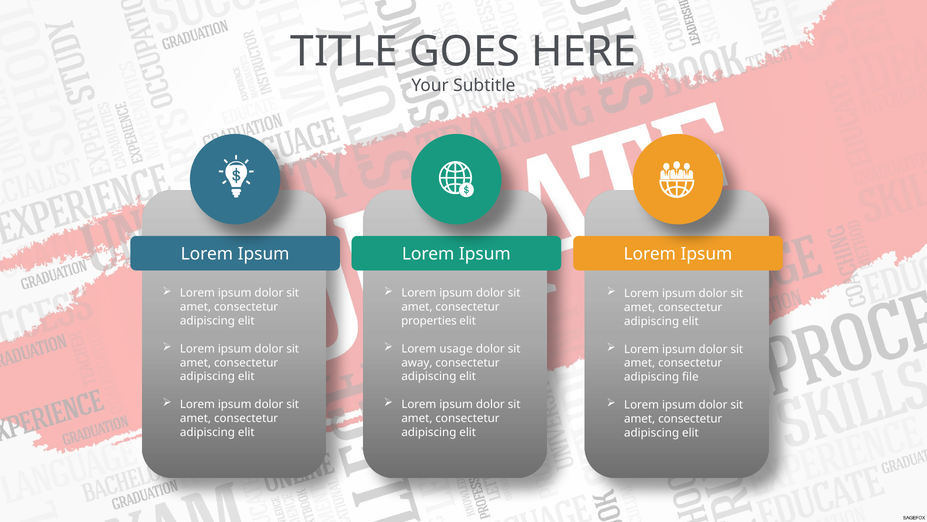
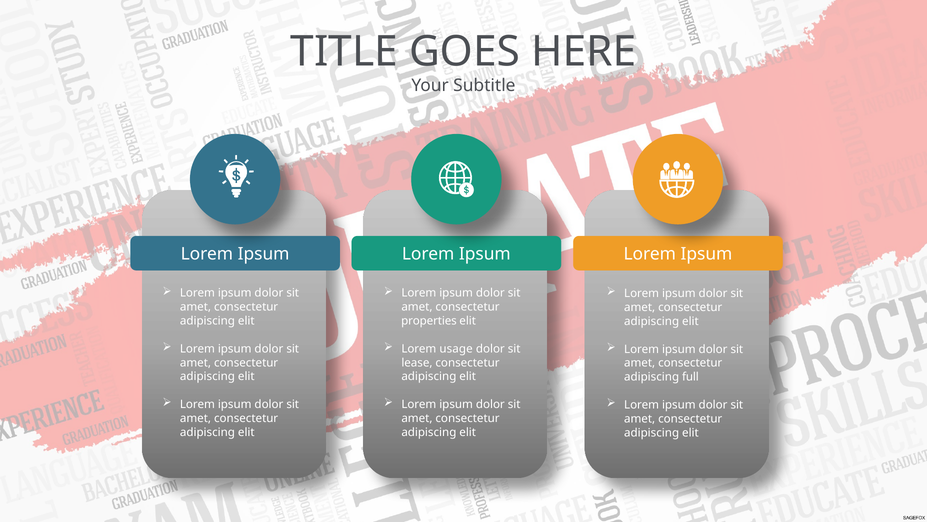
away: away -> lease
file: file -> full
